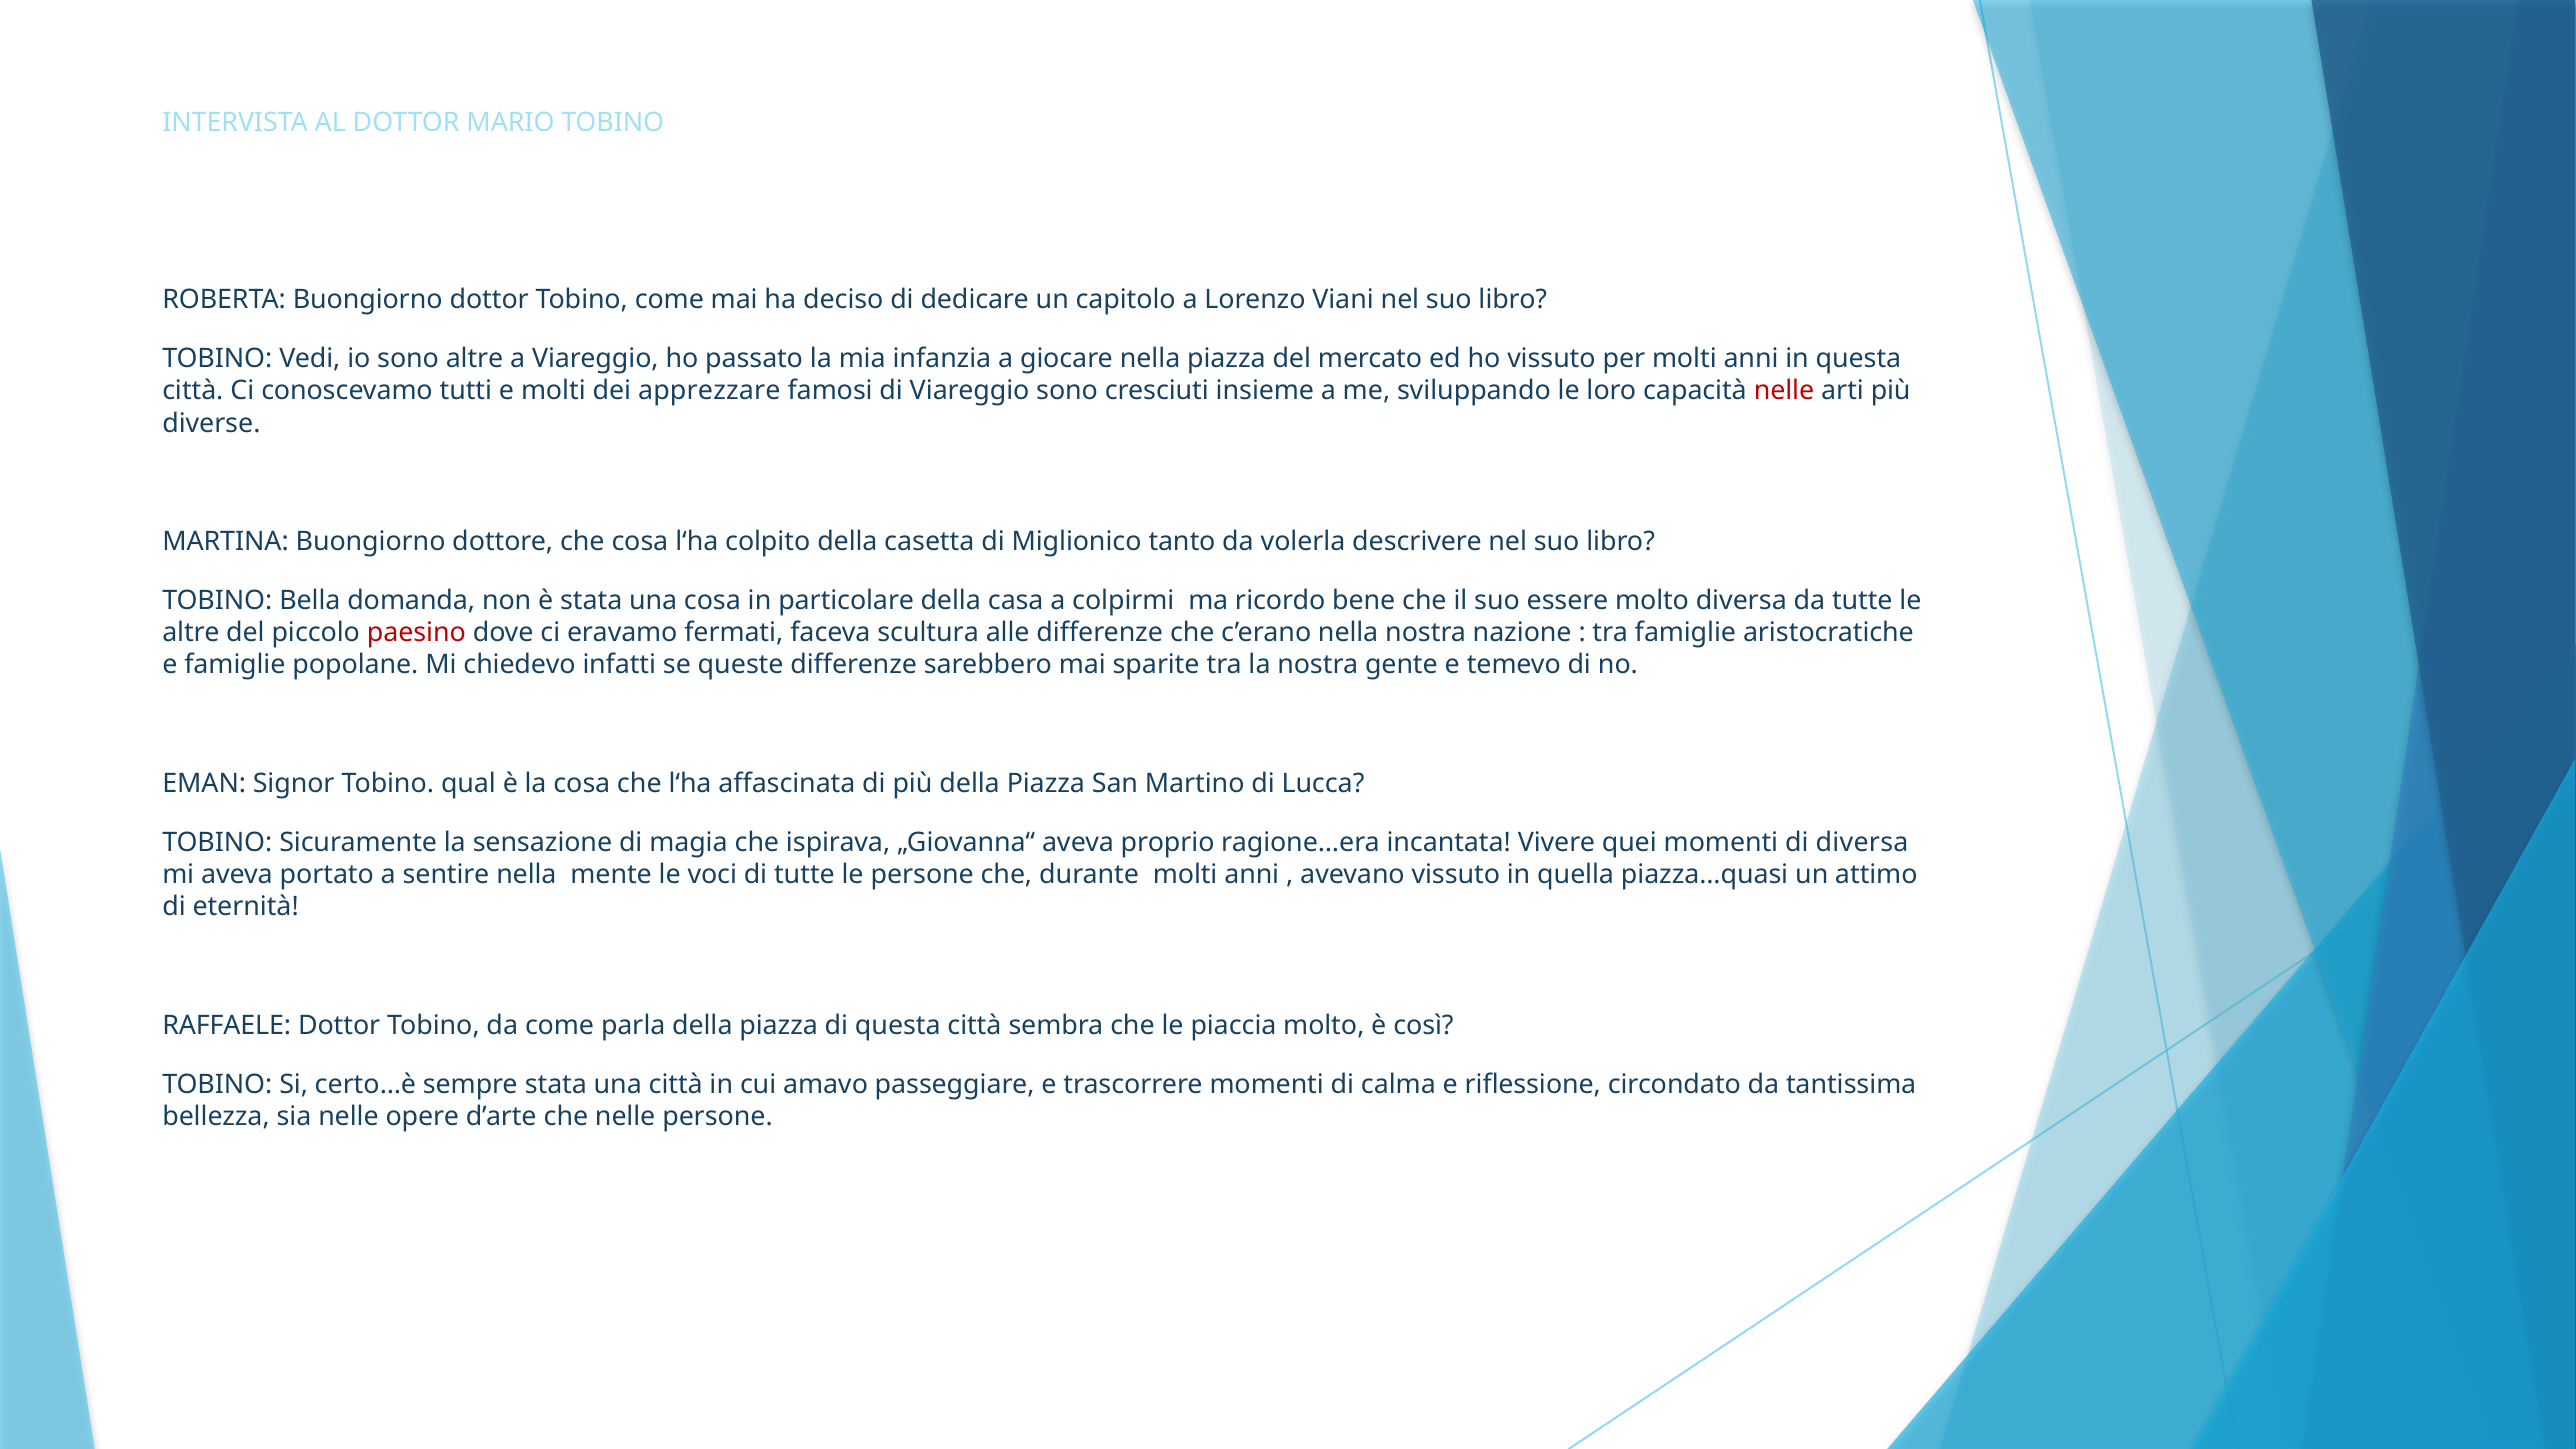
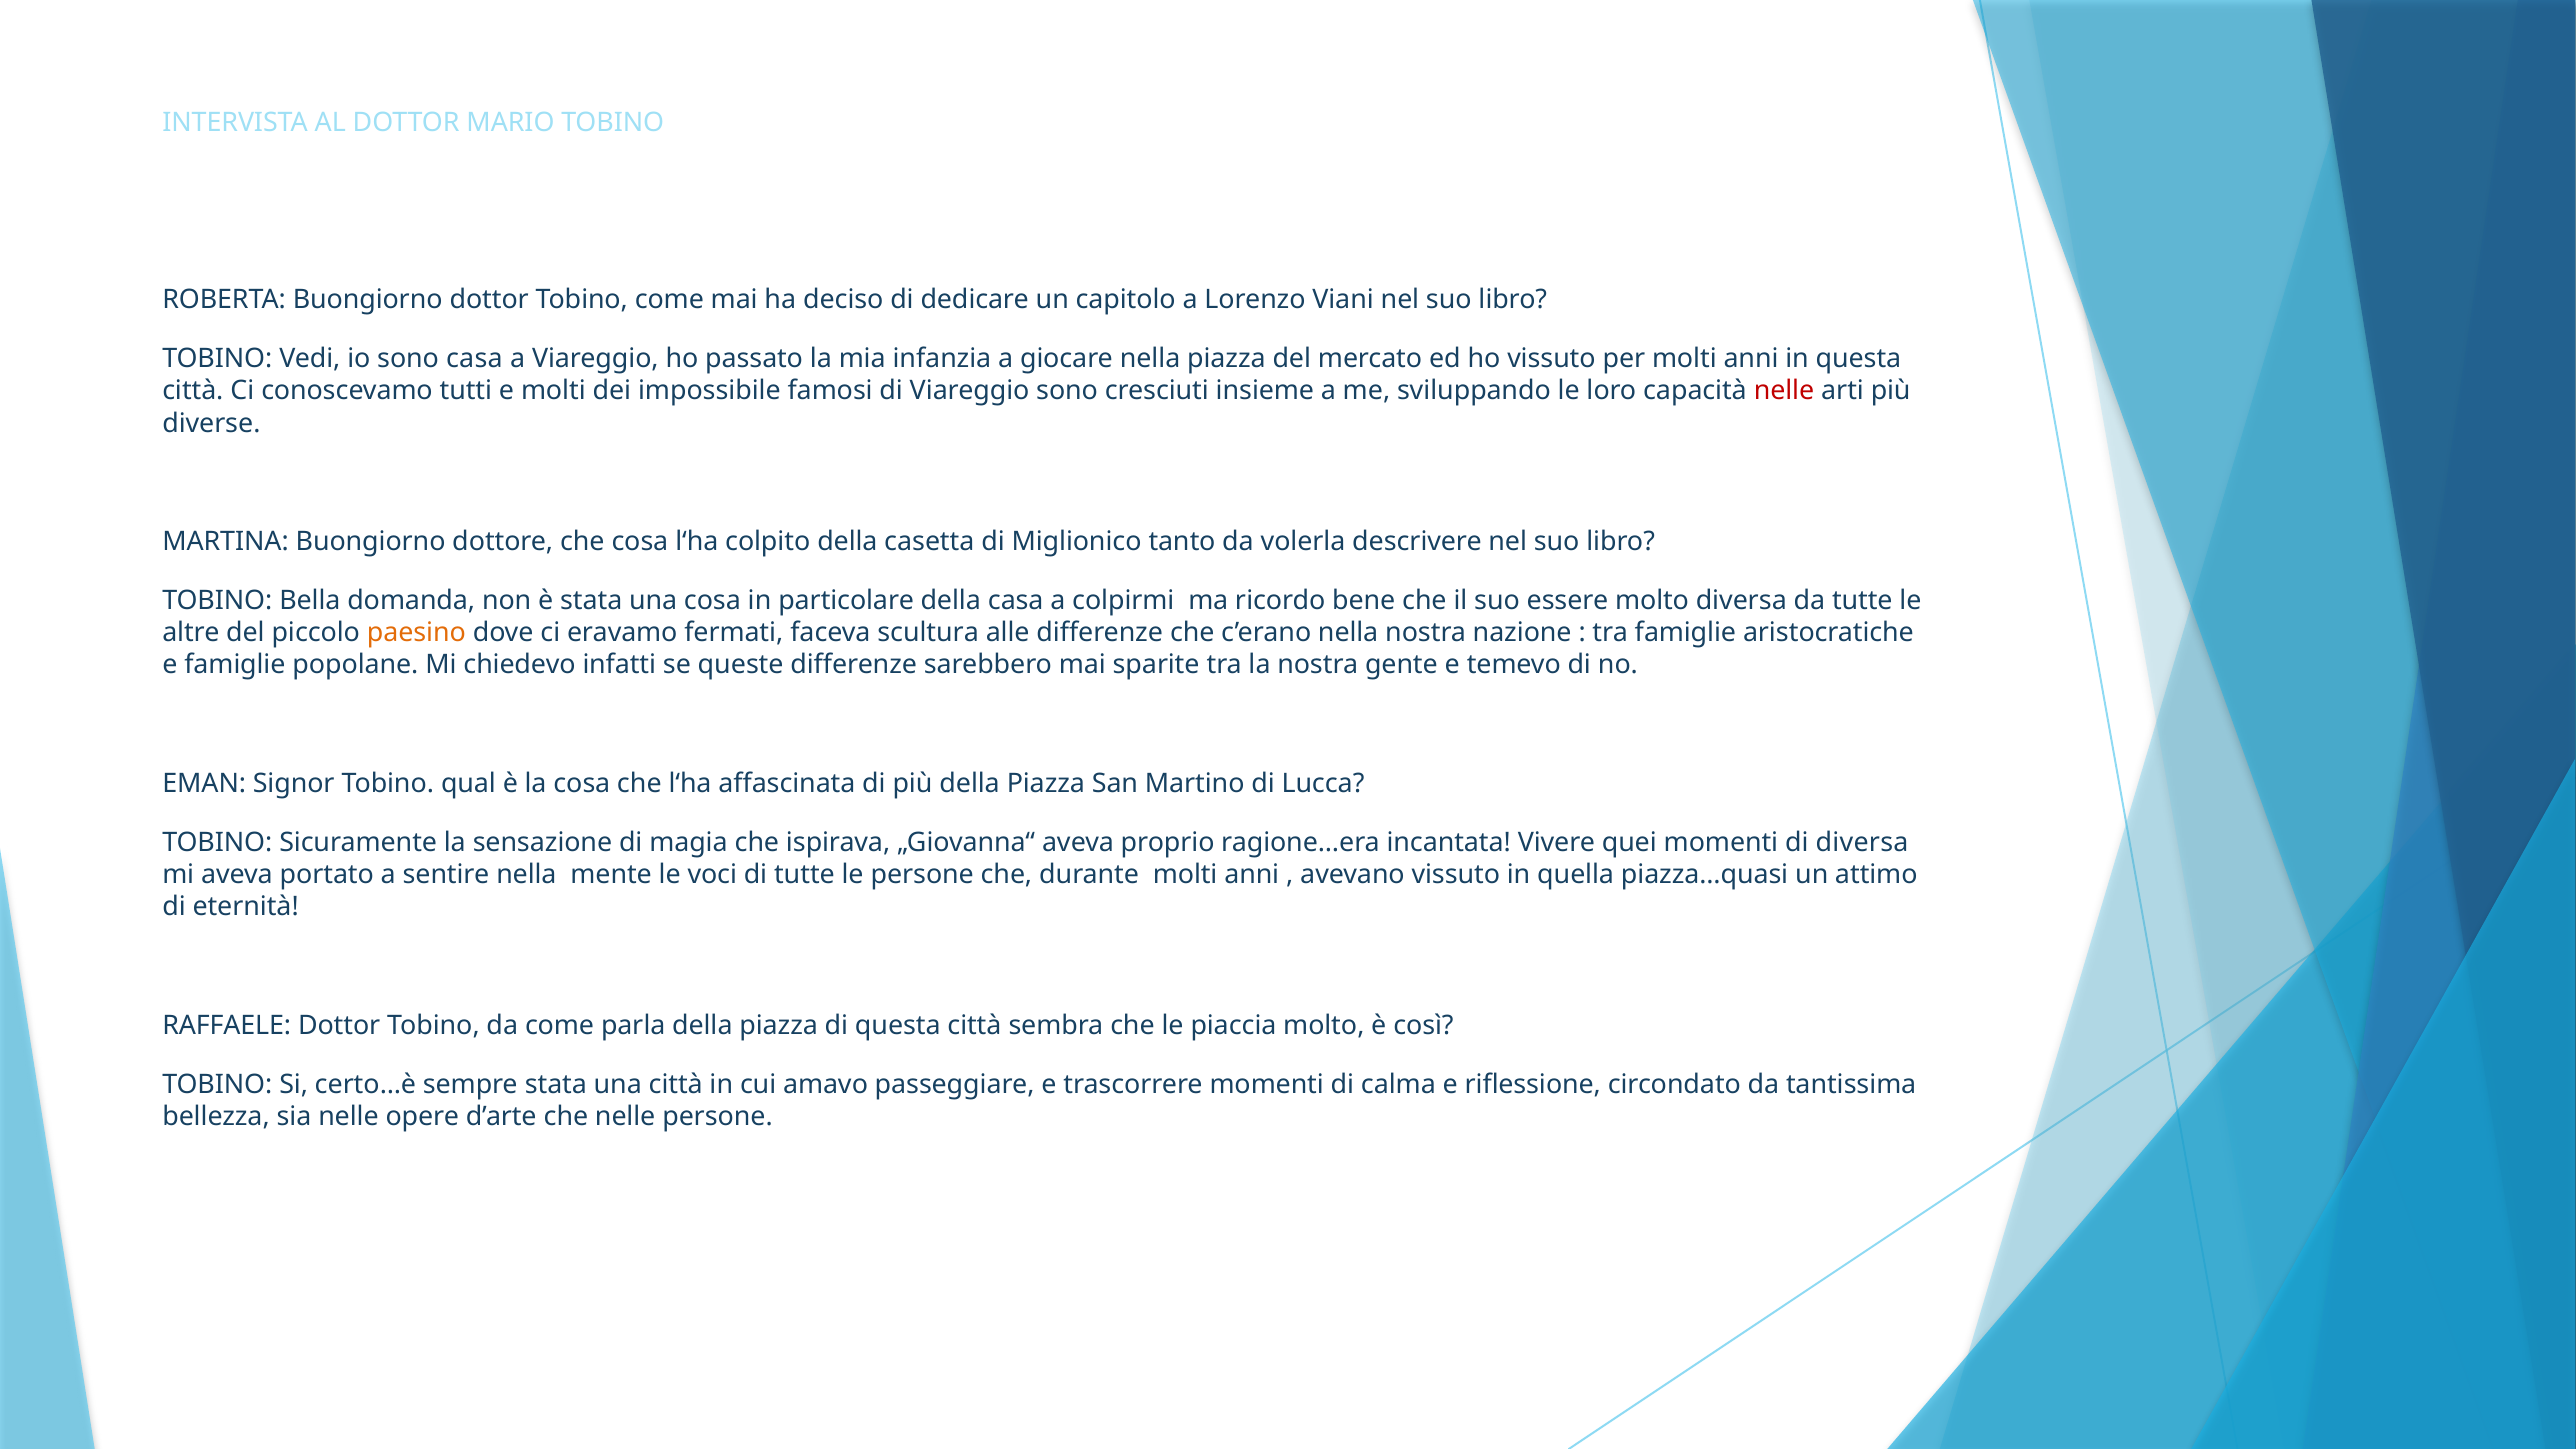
sono altre: altre -> casa
apprezzare: apprezzare -> impossibile
paesino colour: red -> orange
